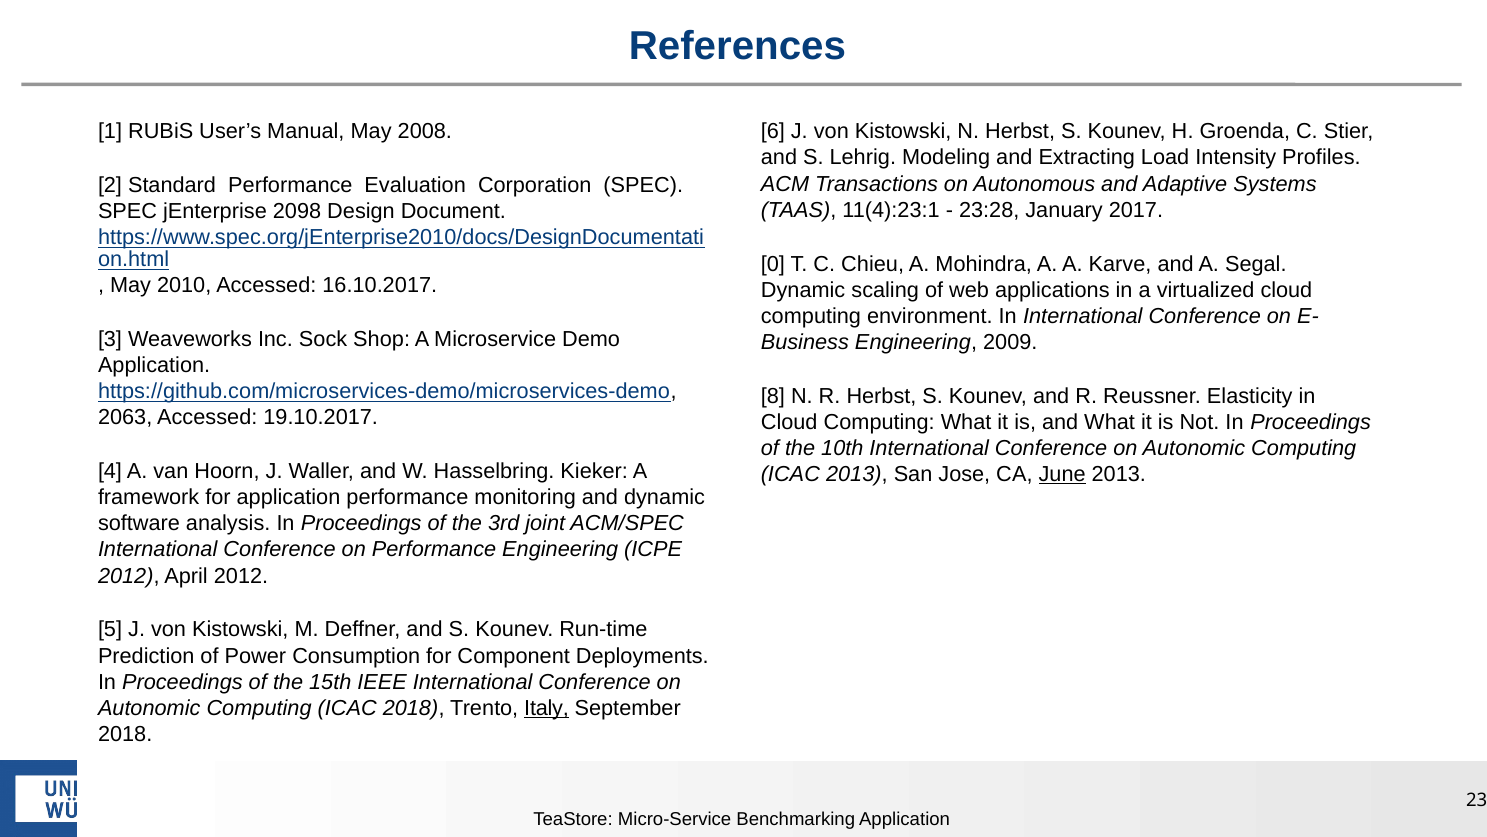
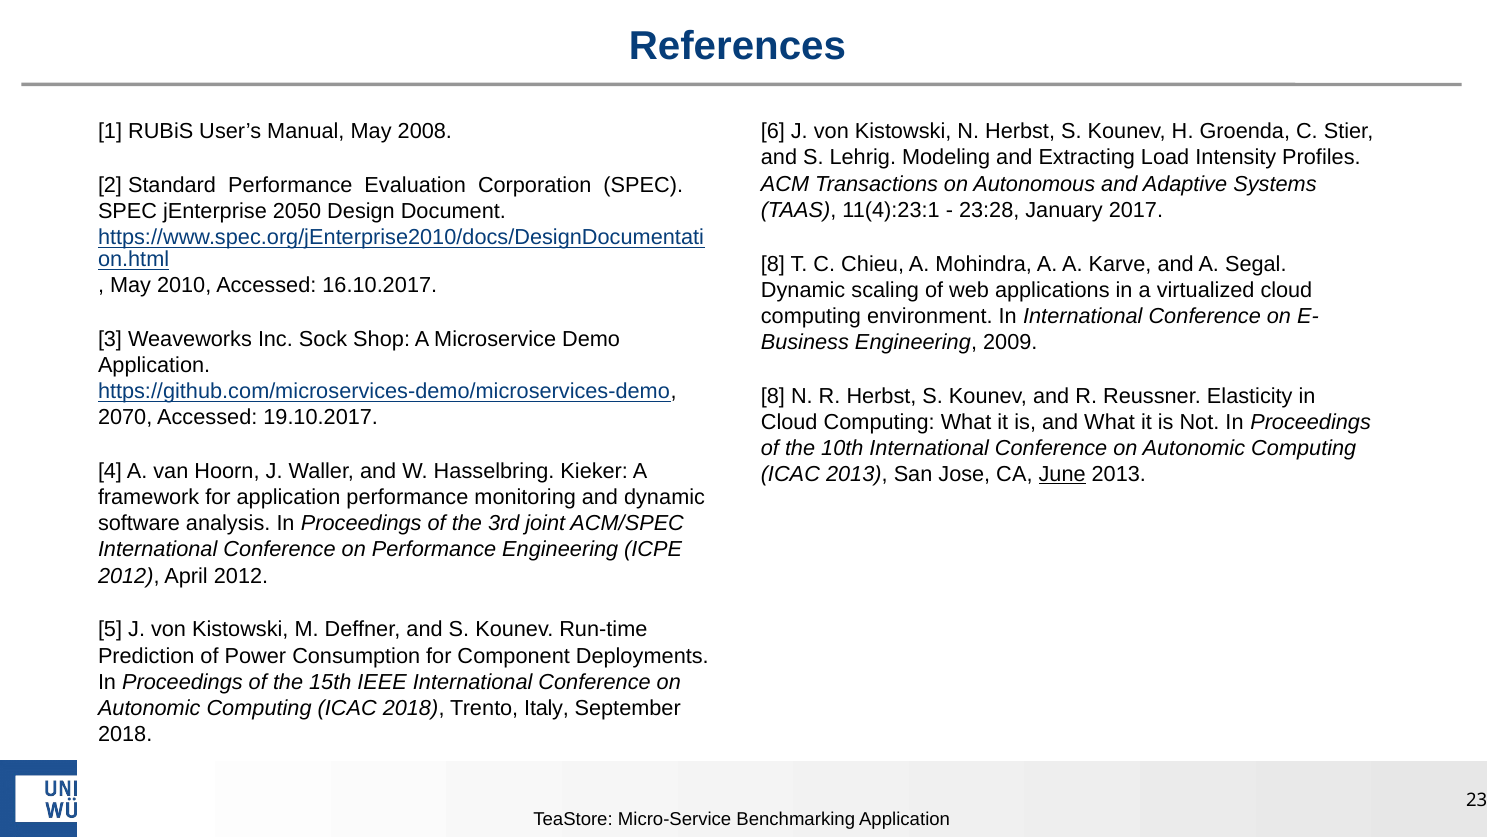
2098: 2098 -> 2050
0 at (773, 264): 0 -> 8
2063: 2063 -> 2070
Italy underline: present -> none
